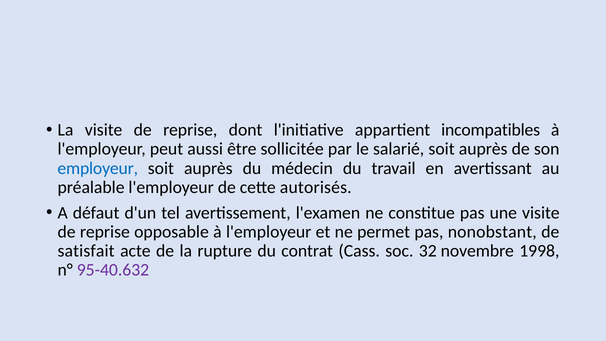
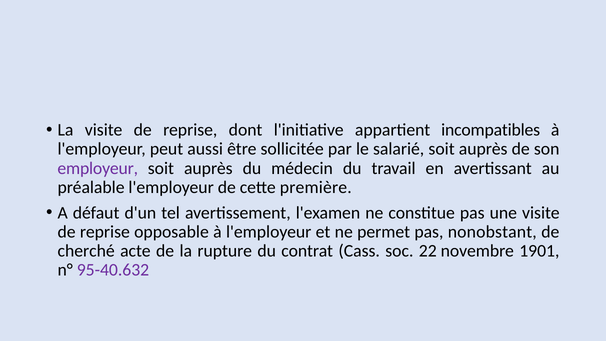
employeur colour: blue -> purple
autorisés: autorisés -> première
satisfait: satisfait -> cherché
32: 32 -> 22
1998: 1998 -> 1901
